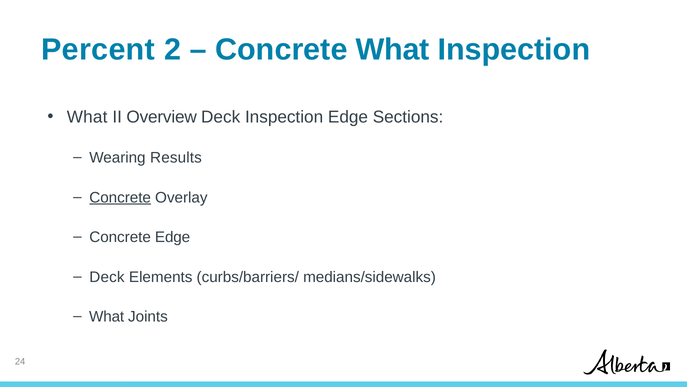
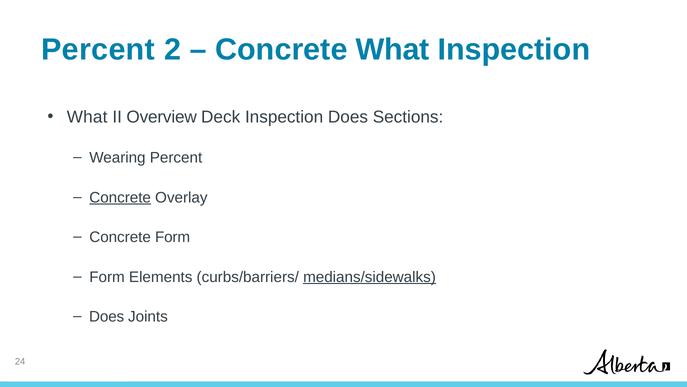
Inspection Edge: Edge -> Does
Wearing Results: Results -> Percent
Concrete Edge: Edge -> Form
Deck at (107, 277): Deck -> Form
medians/sidewalks underline: none -> present
What at (107, 316): What -> Does
